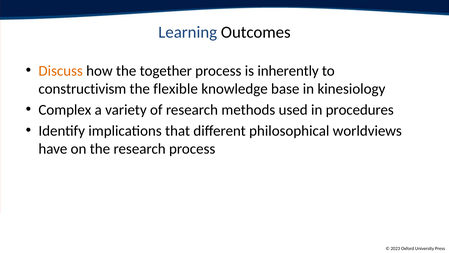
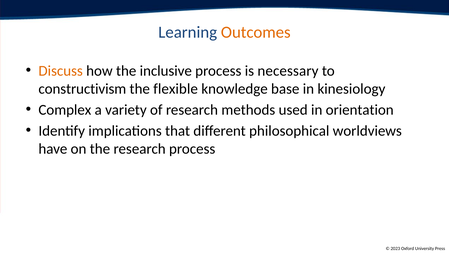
Outcomes colour: black -> orange
together: together -> inclusive
inherently: inherently -> necessary
procedures: procedures -> orientation
